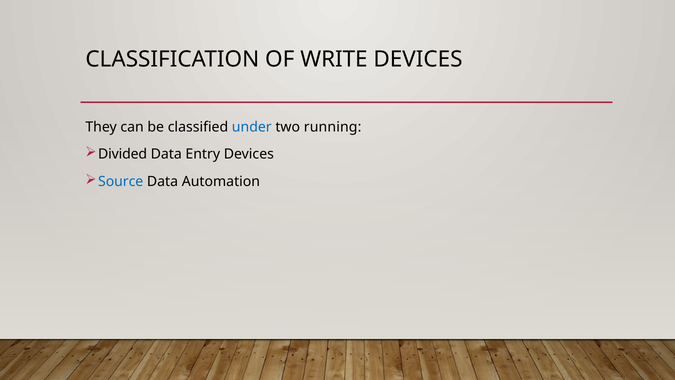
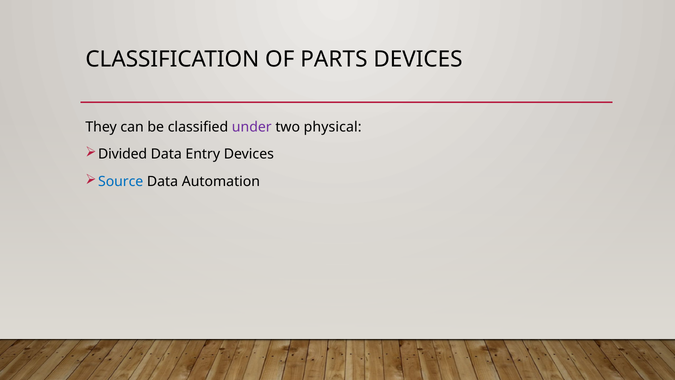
WRITE: WRITE -> PARTS
under colour: blue -> purple
running: running -> physical
